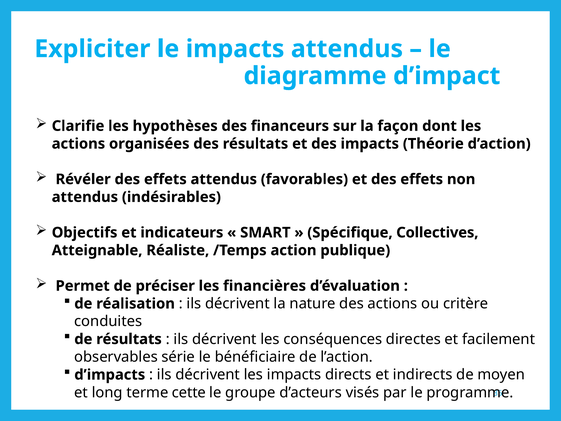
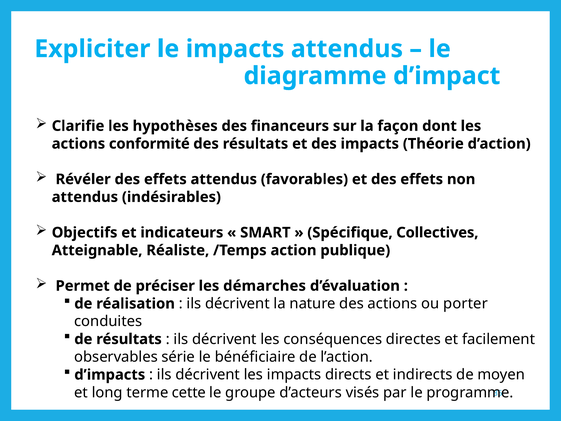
organisées: organisées -> conformité
financières: financières -> démarches
critère: critère -> porter
